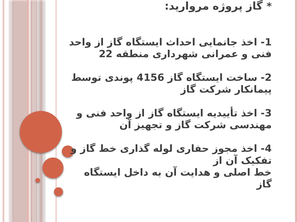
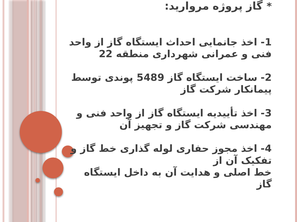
4156: 4156 -> 5489
